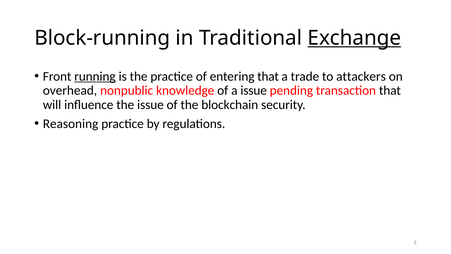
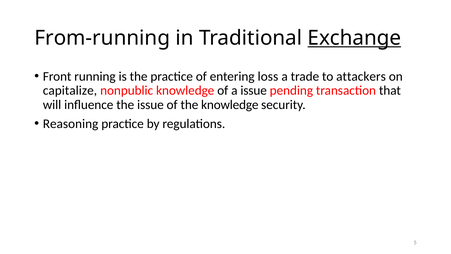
Block-running: Block-running -> From-running
running underline: present -> none
entering that: that -> loss
overhead: overhead -> capitalize
the blockchain: blockchain -> knowledge
